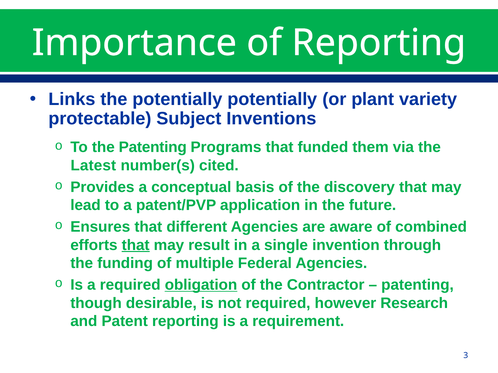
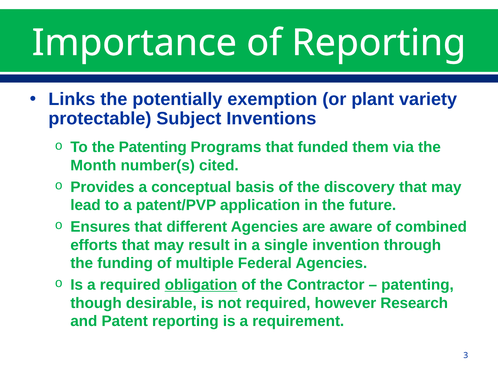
potentially potentially: potentially -> exemption
Latest: Latest -> Month
that at (136, 245) underline: present -> none
